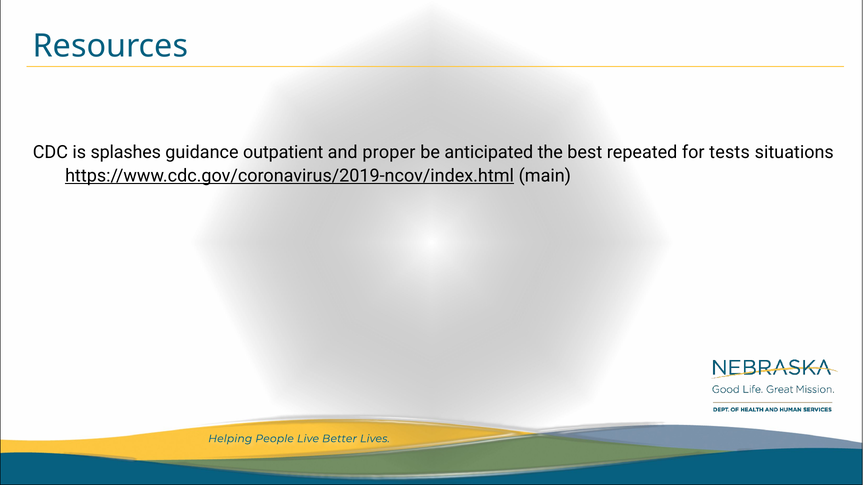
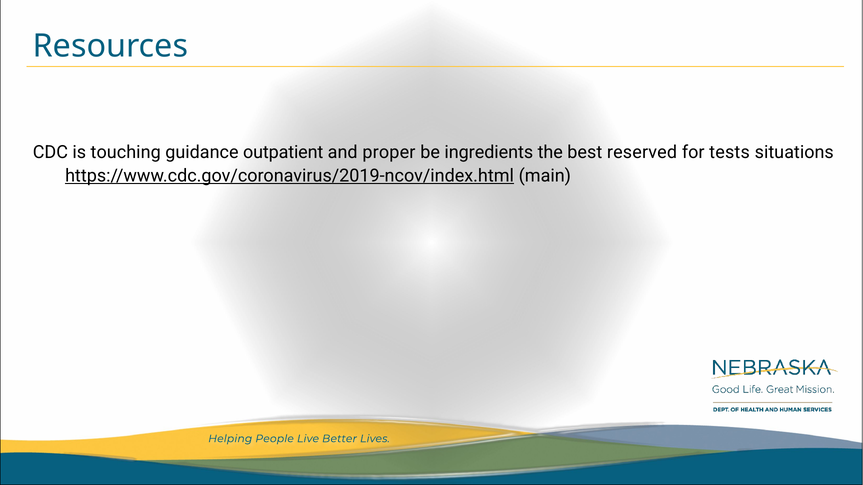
splashes: splashes -> touching
anticipated: anticipated -> ingredients
repeated: repeated -> reserved
